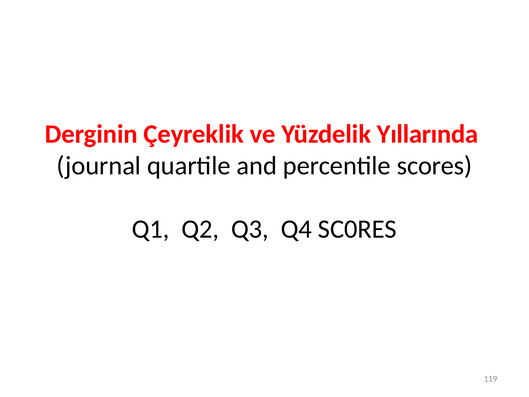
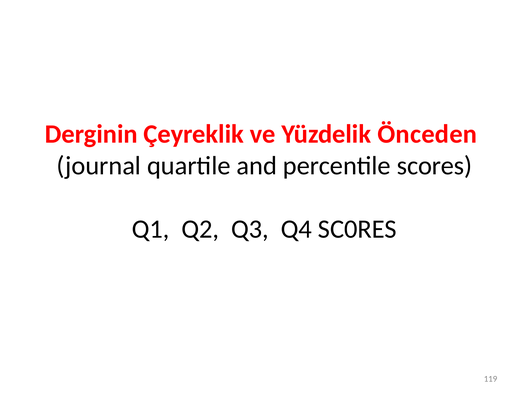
Yıllarında: Yıllarında -> Önceden
